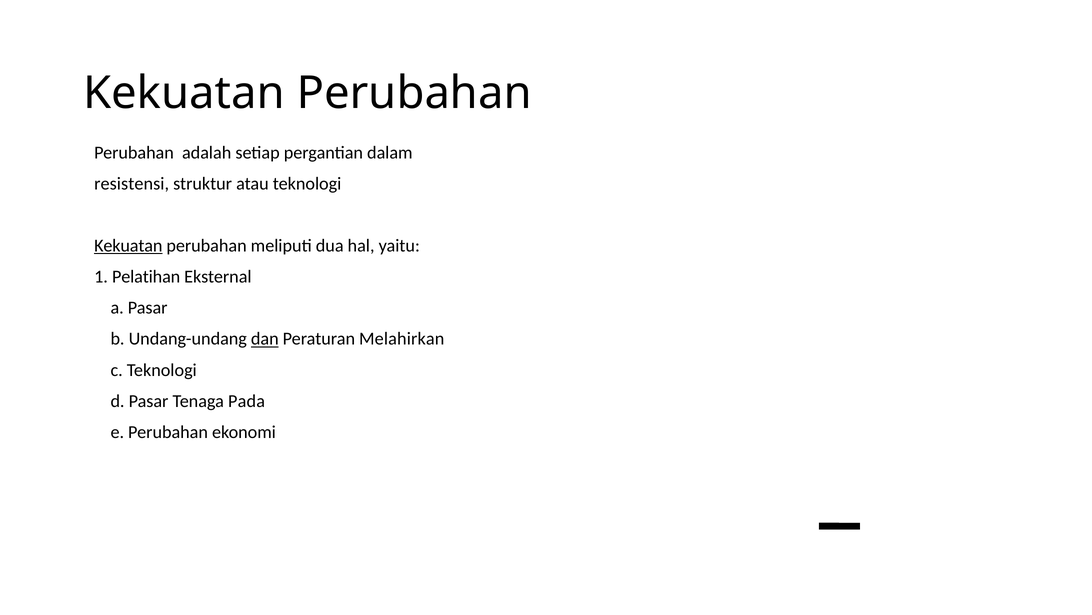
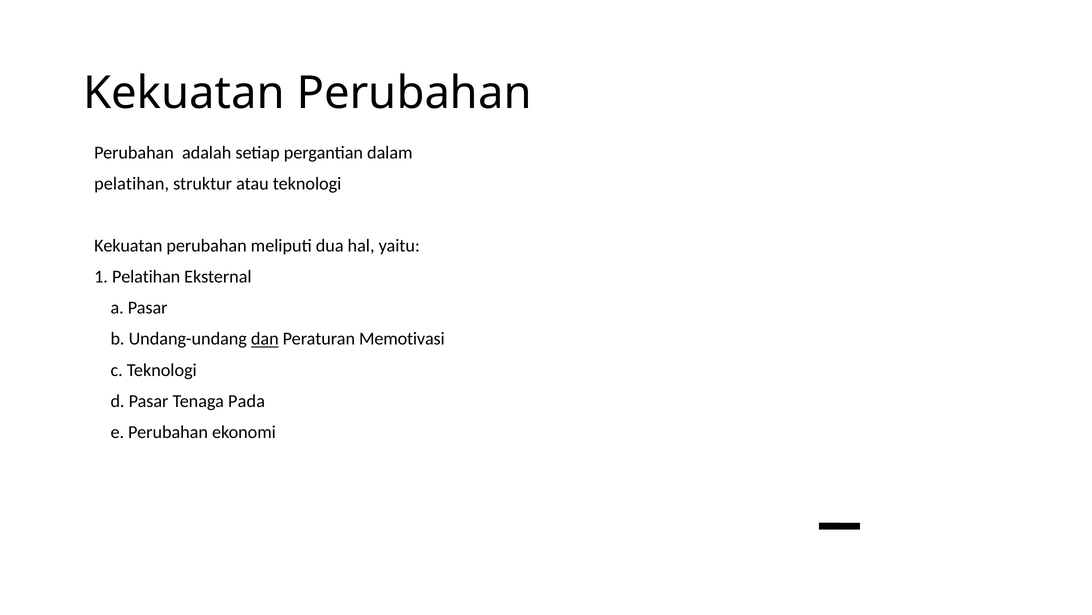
resistensi at (132, 183): resistensi -> pelatihan
Kekuatan at (128, 245) underline: present -> none
Melahirkan: Melahirkan -> Memotivasi
